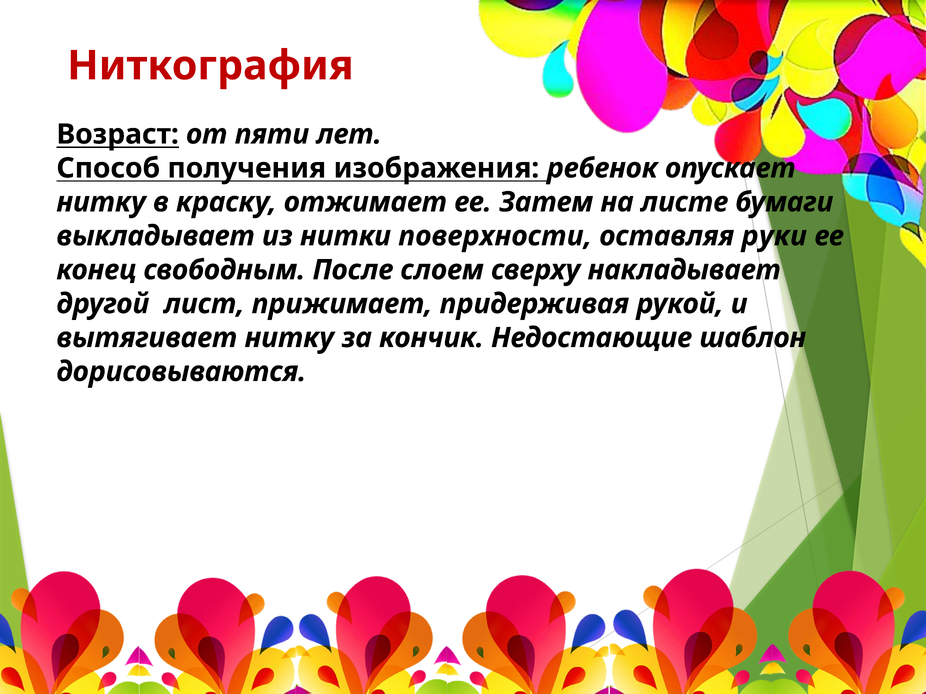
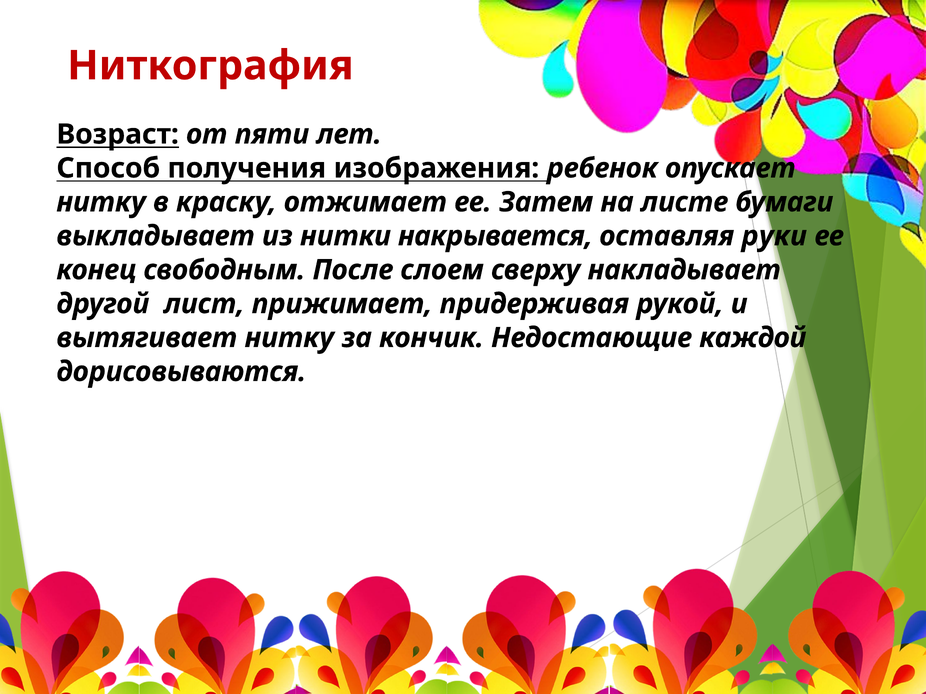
поверхности: поверхности -> накрывается
шаблон: шаблон -> каждой
